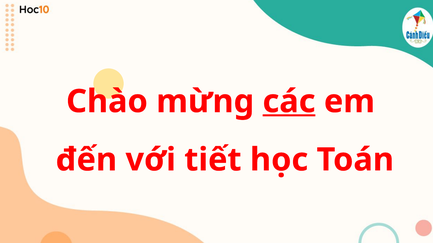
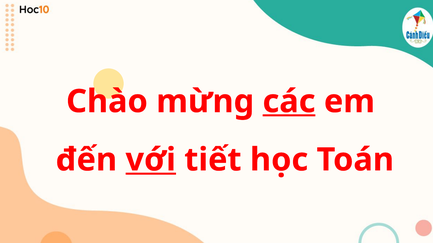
với underline: none -> present
